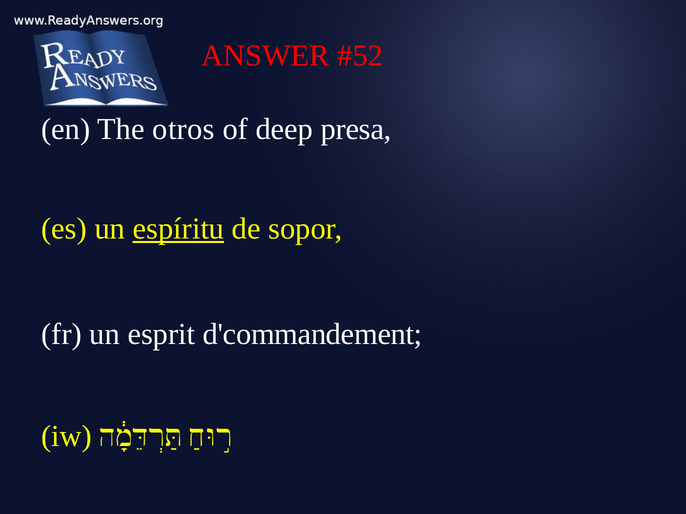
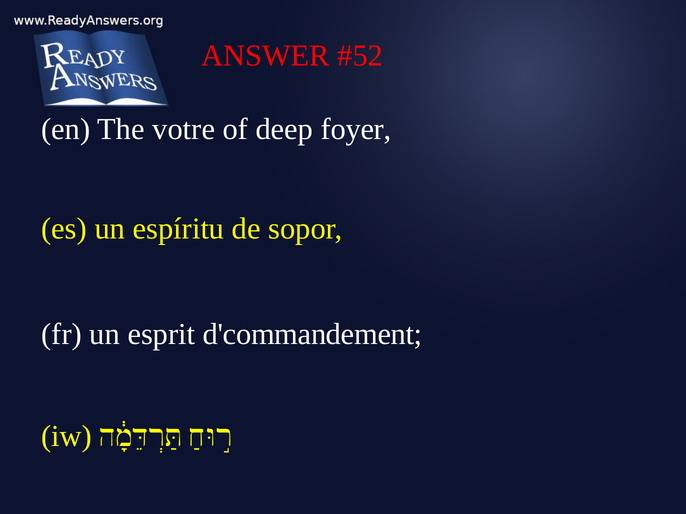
otros: otros -> votre
presa: presa -> foyer
espíritu underline: present -> none
